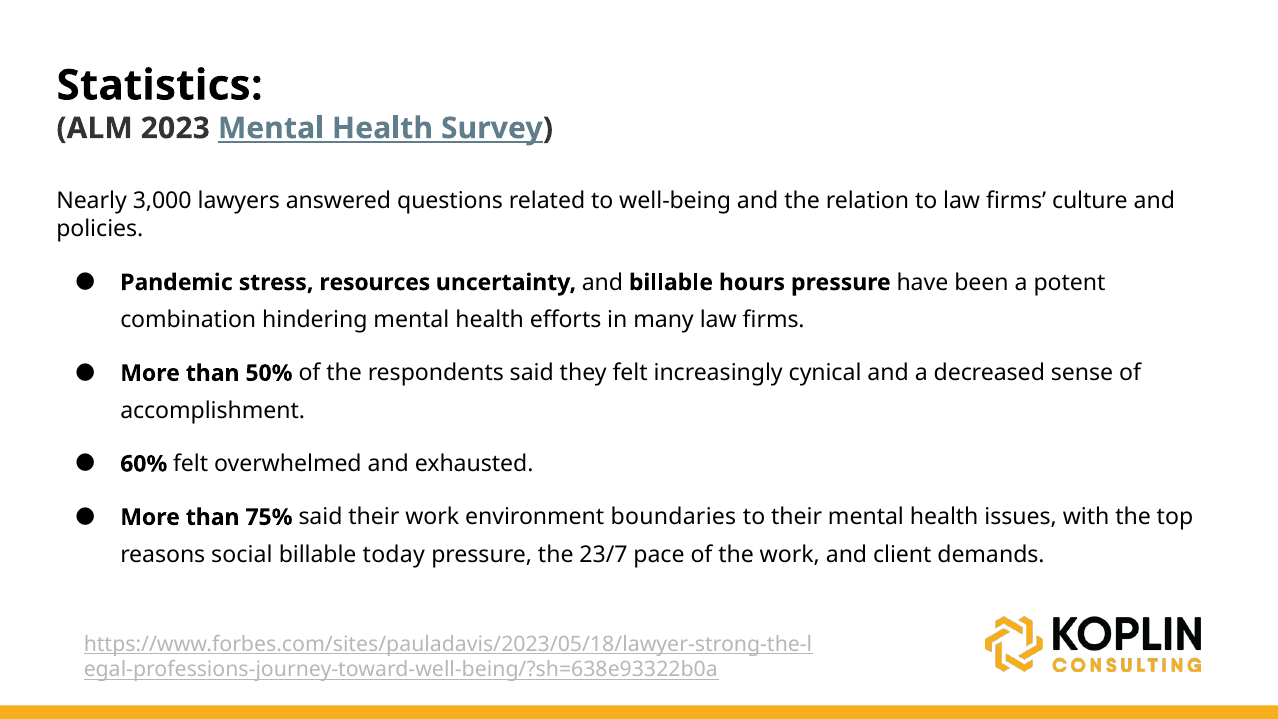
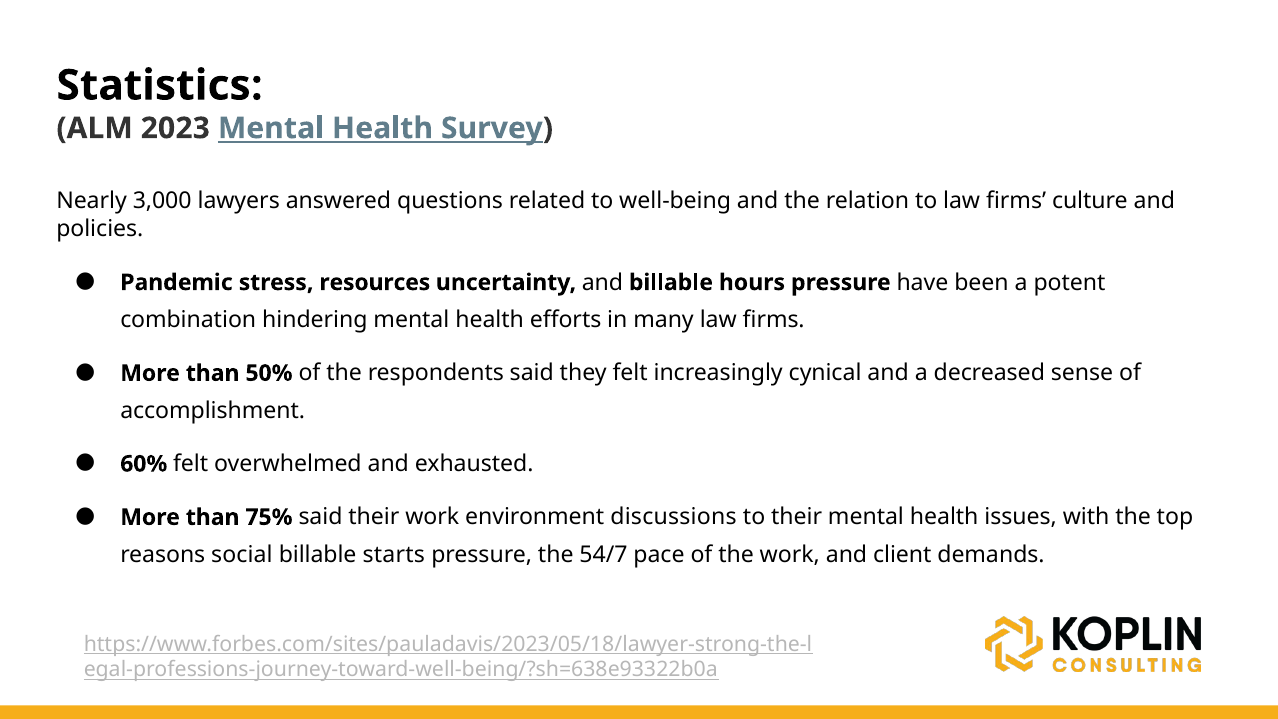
boundaries: boundaries -> discussions
today: today -> starts
23/7: 23/7 -> 54/7
